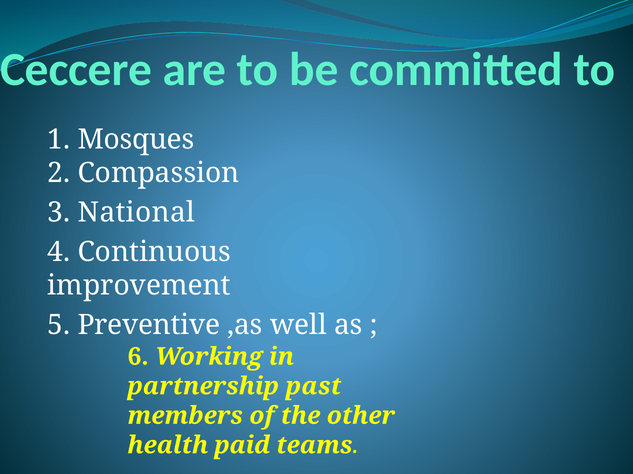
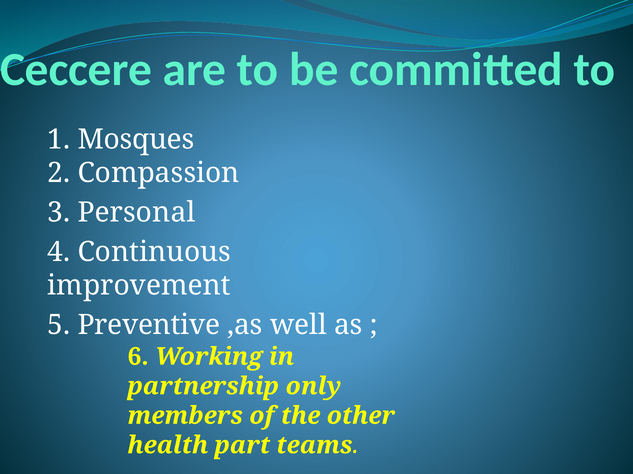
National: National -> Personal
past: past -> only
paid: paid -> part
